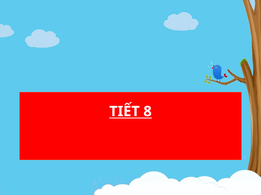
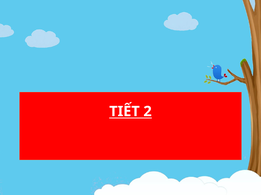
8: 8 -> 2
